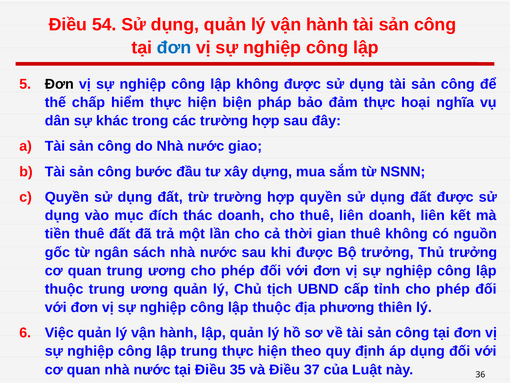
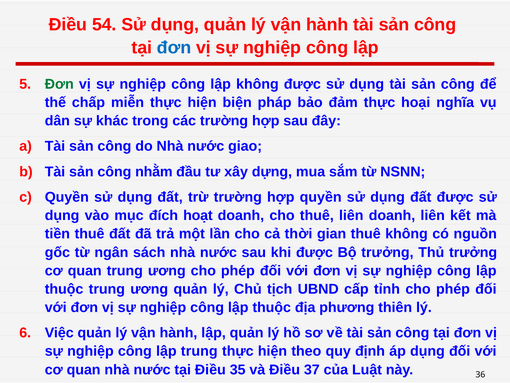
Đơn at (59, 84) colour: black -> green
hiểm: hiểm -> miễn
bước: bước -> nhằm
thác: thác -> hoạt
